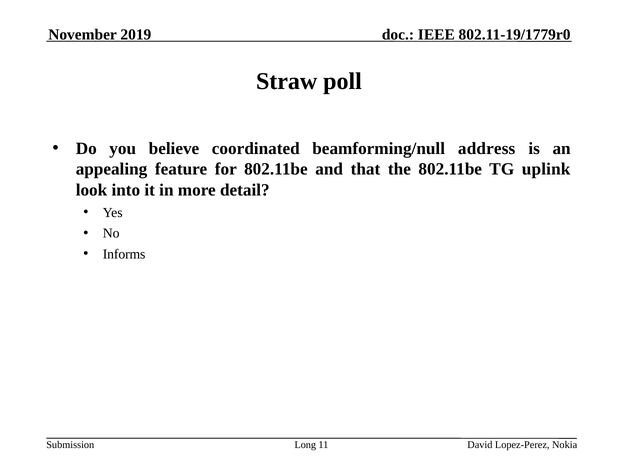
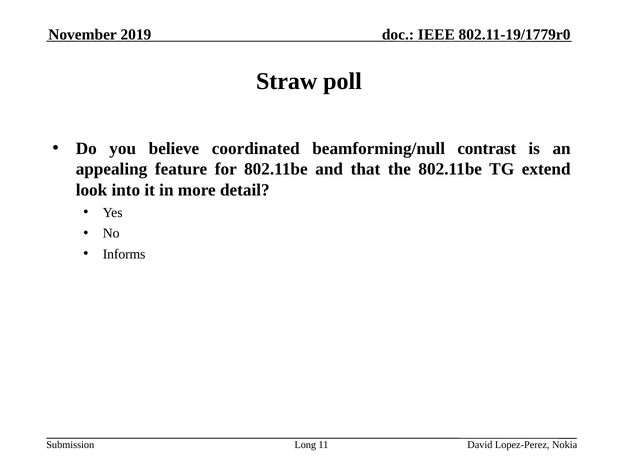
address: address -> contrast
uplink: uplink -> extend
